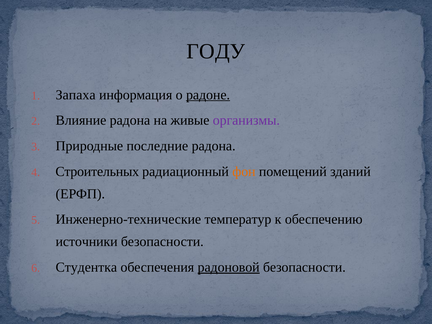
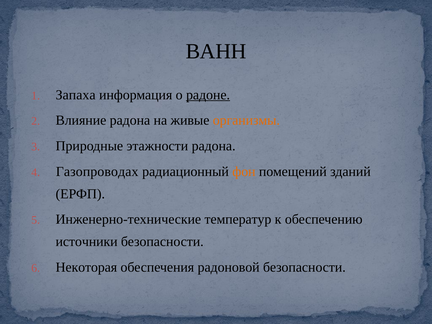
ГОДУ: ГОДУ -> ВАНН
организмы colour: purple -> orange
последние: последние -> этажности
Строительных: Строительных -> Газопроводах
Студентка: Студентка -> Некоторая
радоновой underline: present -> none
